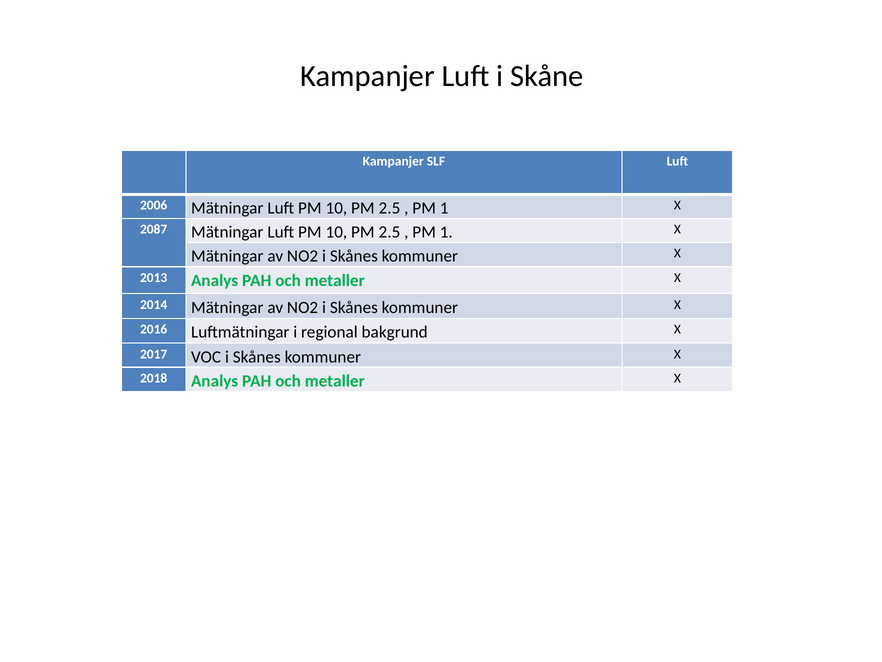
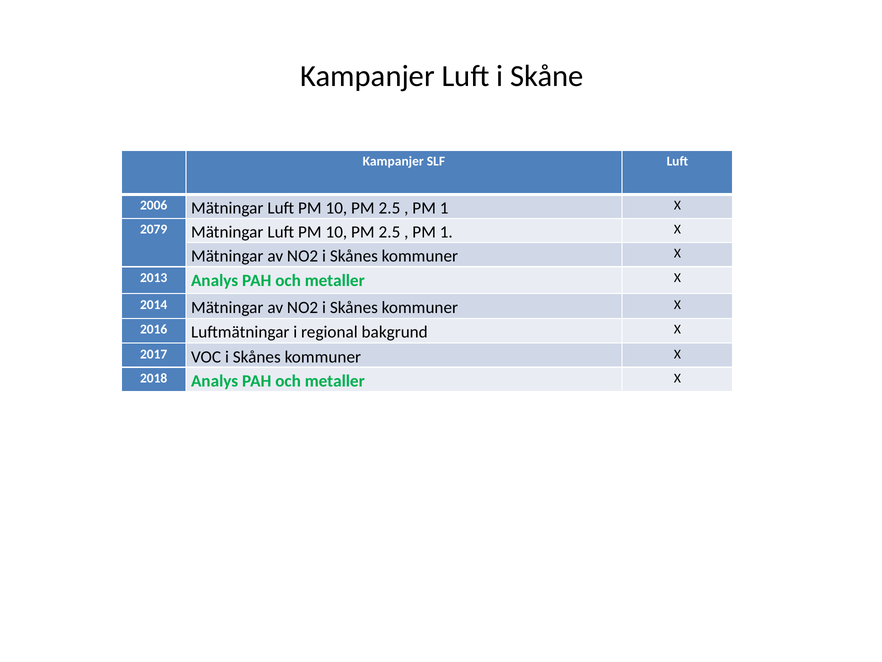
2087: 2087 -> 2079
